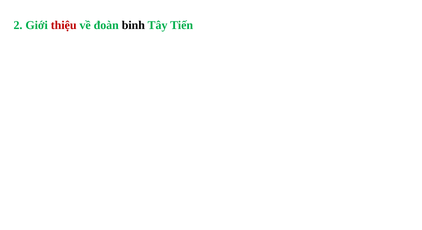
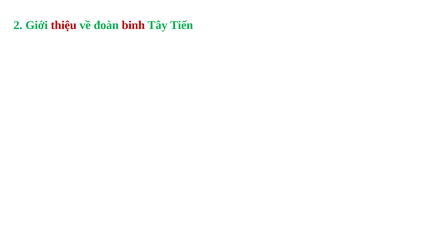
binh colour: black -> red
